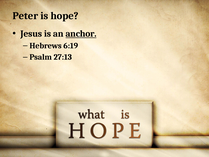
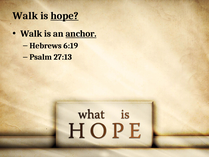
Peter at (25, 16): Peter -> Walk
hope underline: none -> present
Jesus at (31, 34): Jesus -> Walk
